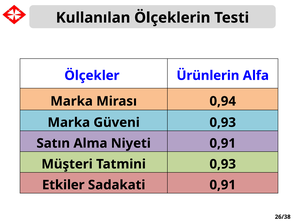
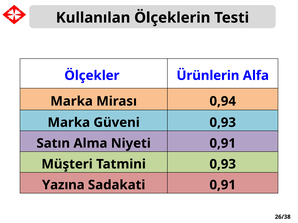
Etkiler: Etkiler -> Yazına
